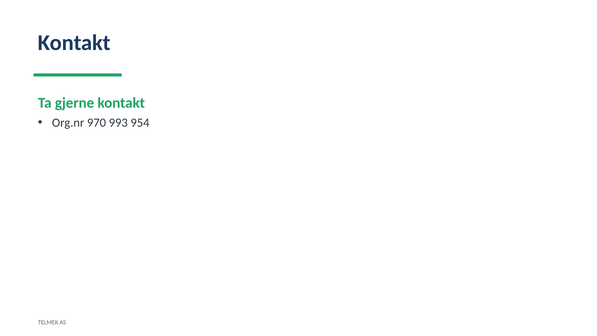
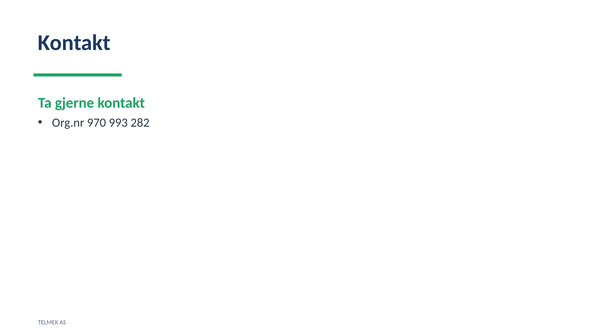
954: 954 -> 282
